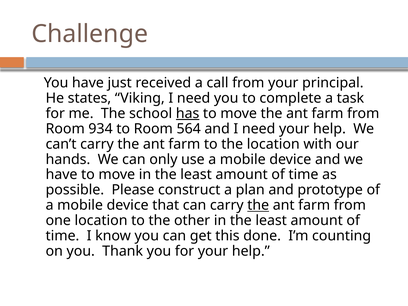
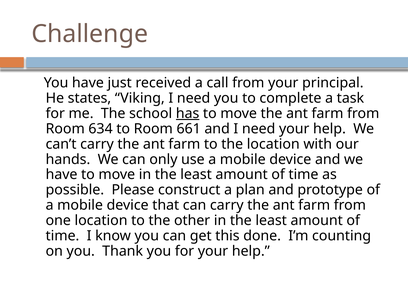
934: 934 -> 634
564: 564 -> 661
the at (258, 205) underline: present -> none
